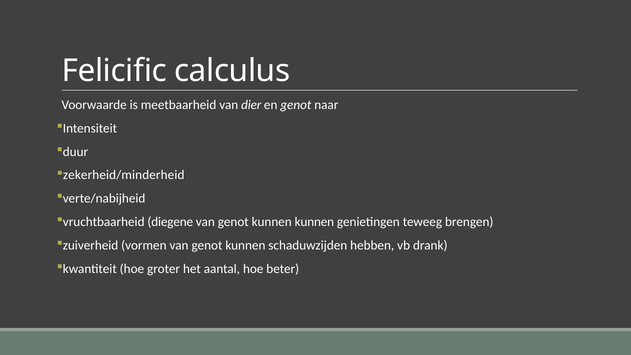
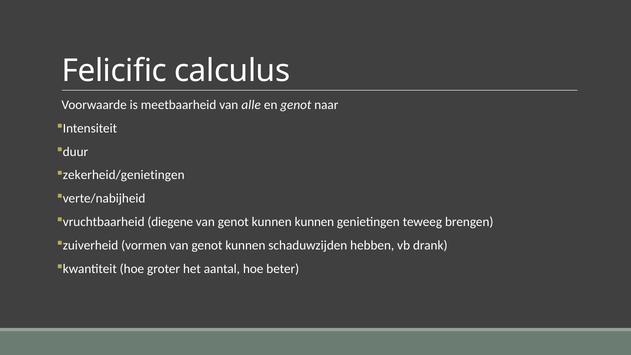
dier: dier -> alle
zekerheid/minderheid: zekerheid/minderheid -> zekerheid/genietingen
